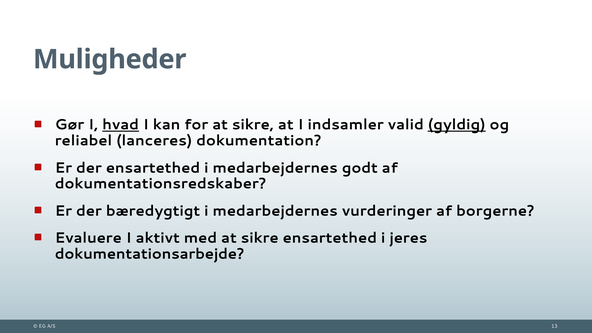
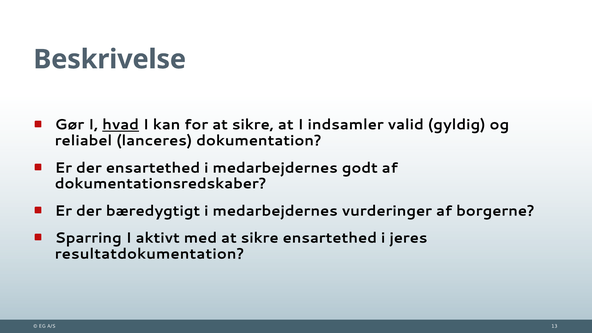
Muligheder: Muligheder -> Beskrivelse
gyldig underline: present -> none
Evaluere: Evaluere -> Sparring
dokumentationsarbejde: dokumentationsarbejde -> resultatdokumentation
